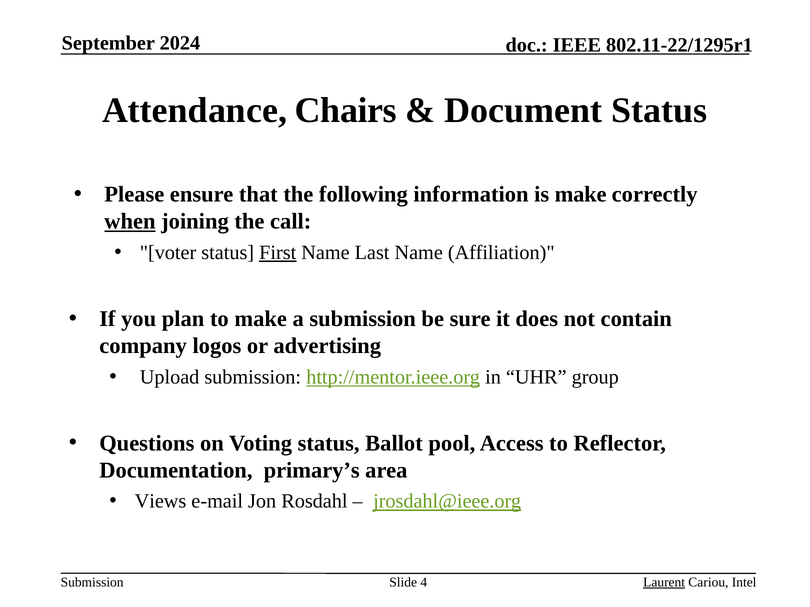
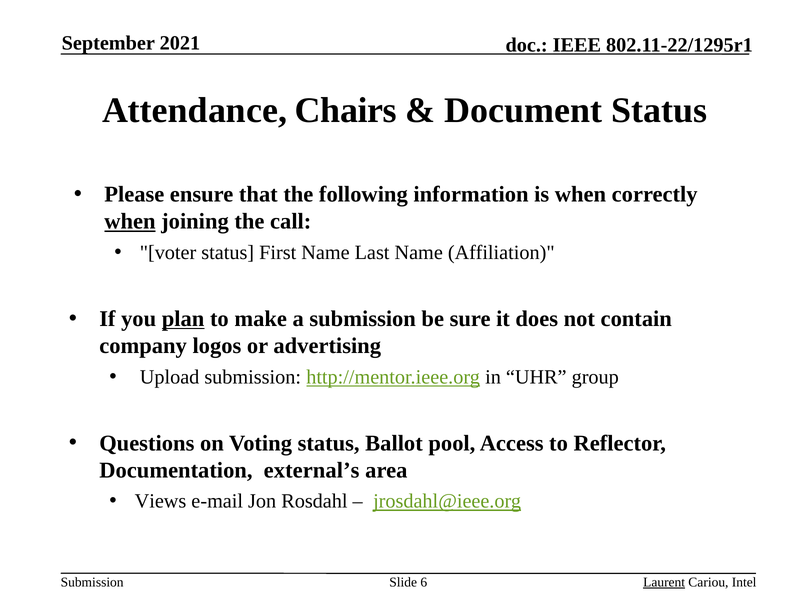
2024: 2024 -> 2021
is make: make -> when
First underline: present -> none
plan underline: none -> present
primary’s: primary’s -> external’s
4: 4 -> 6
